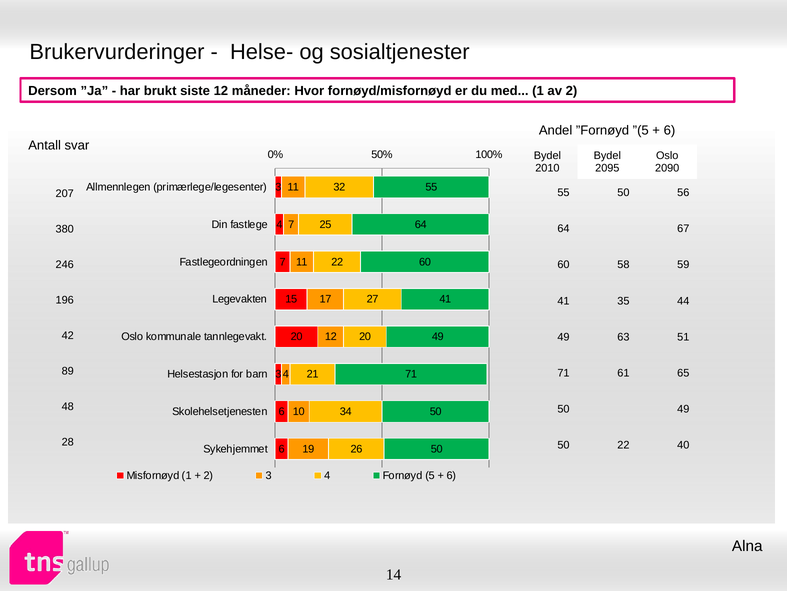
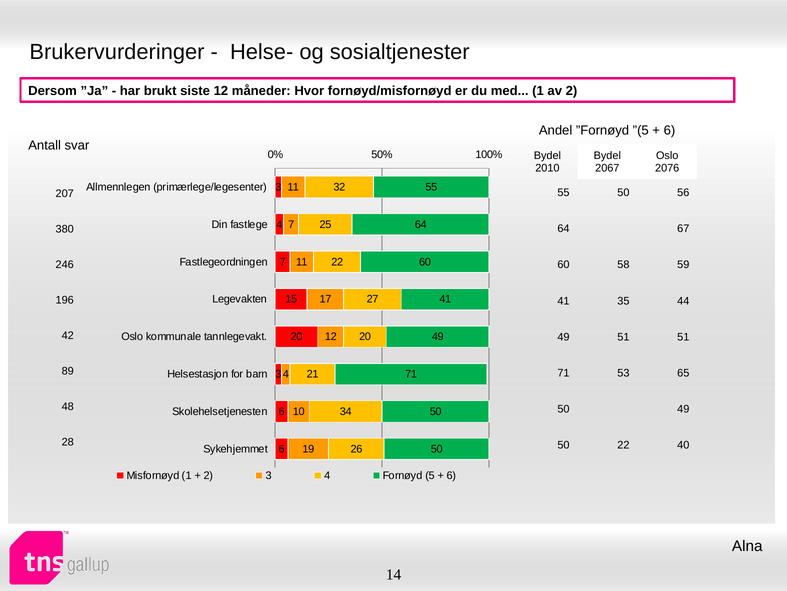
2095: 2095 -> 2067
2090: 2090 -> 2076
49 63: 63 -> 51
61: 61 -> 53
